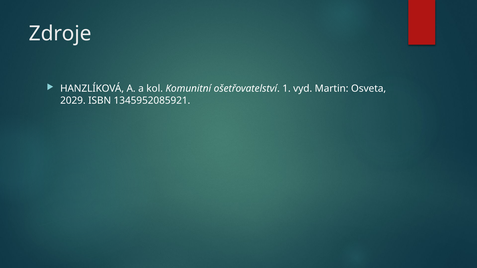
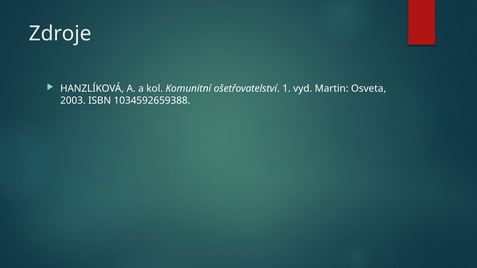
2029: 2029 -> 2003
1345952085921: 1345952085921 -> 1034592659388
